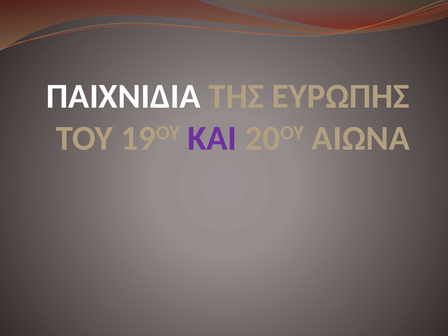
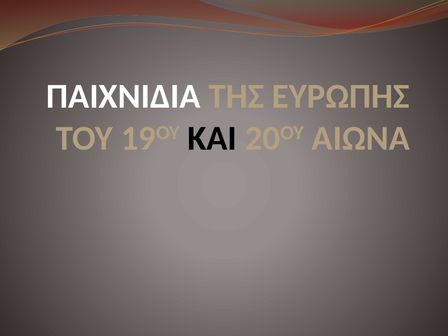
ΚΑΙ colour: purple -> black
